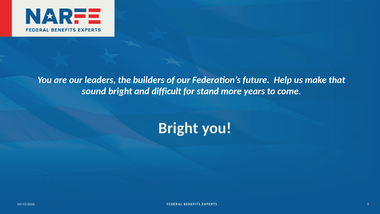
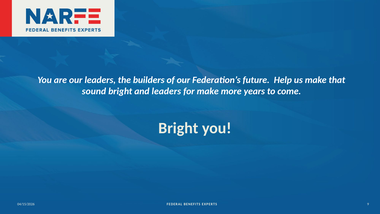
and difficult: difficult -> leaders
for stand: stand -> make
